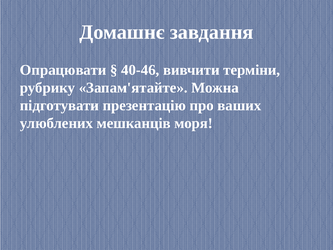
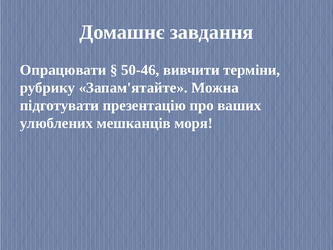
40-46: 40-46 -> 50-46
